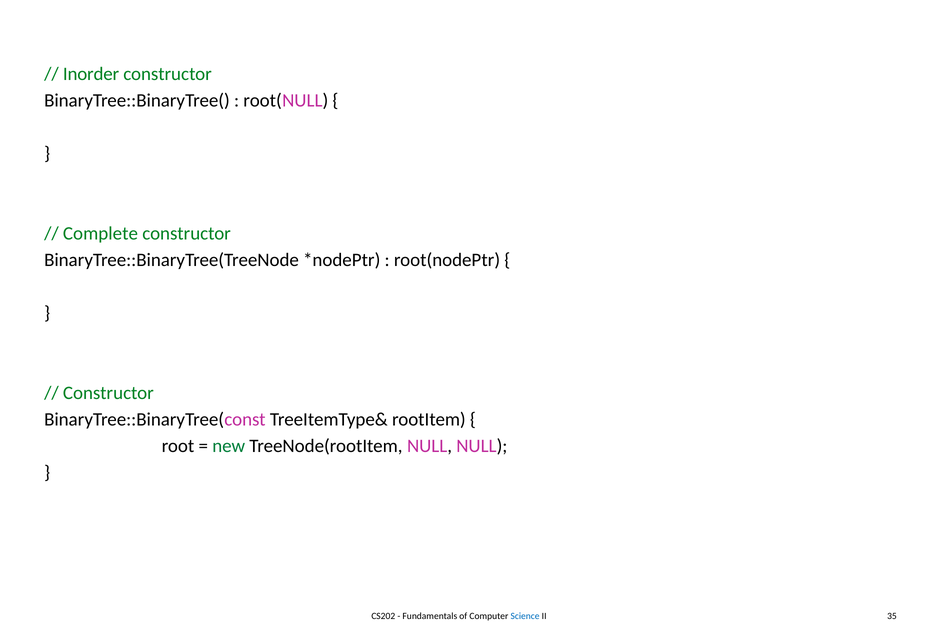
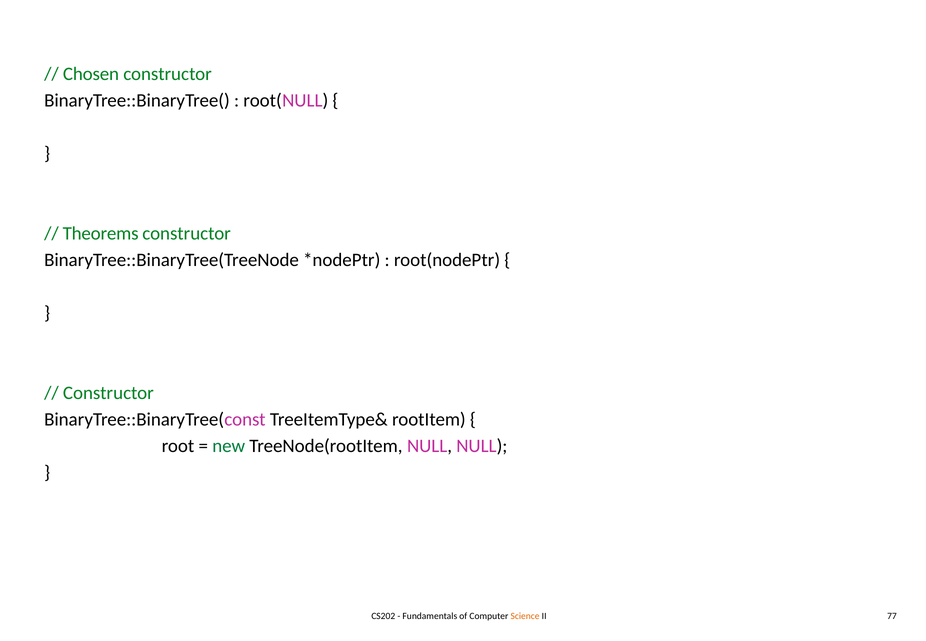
Inorder: Inorder -> Chosen
Complete: Complete -> Theorems
Science colour: blue -> orange
35: 35 -> 77
